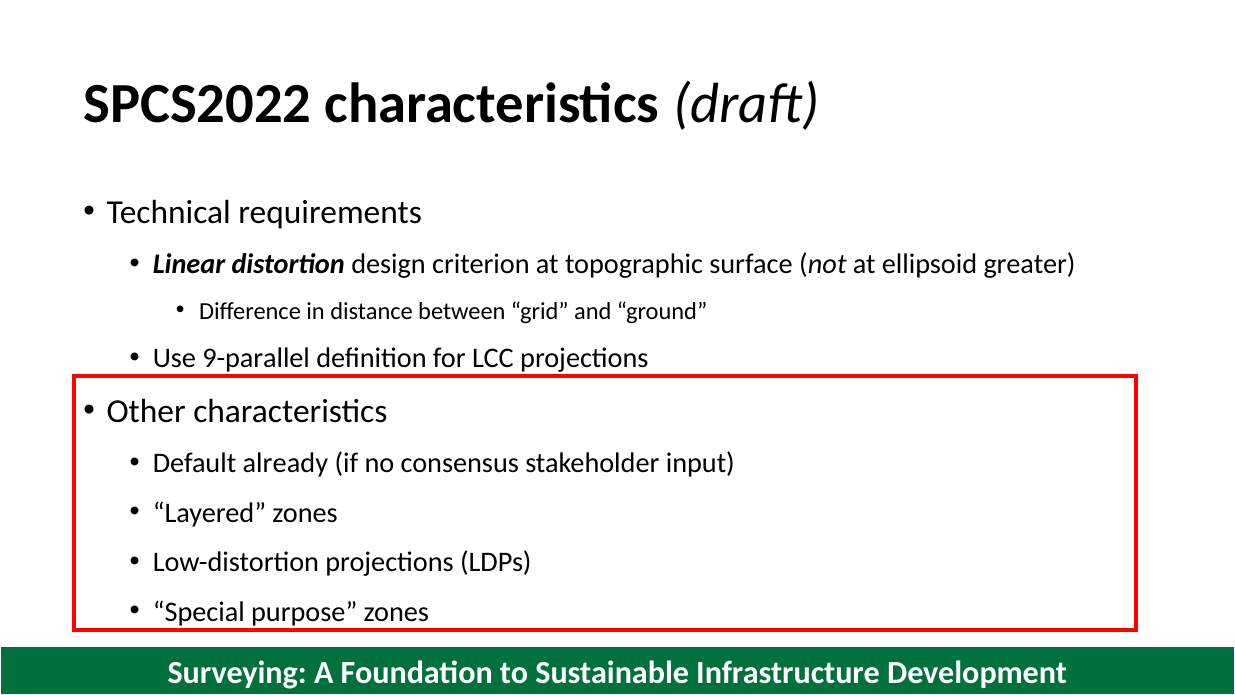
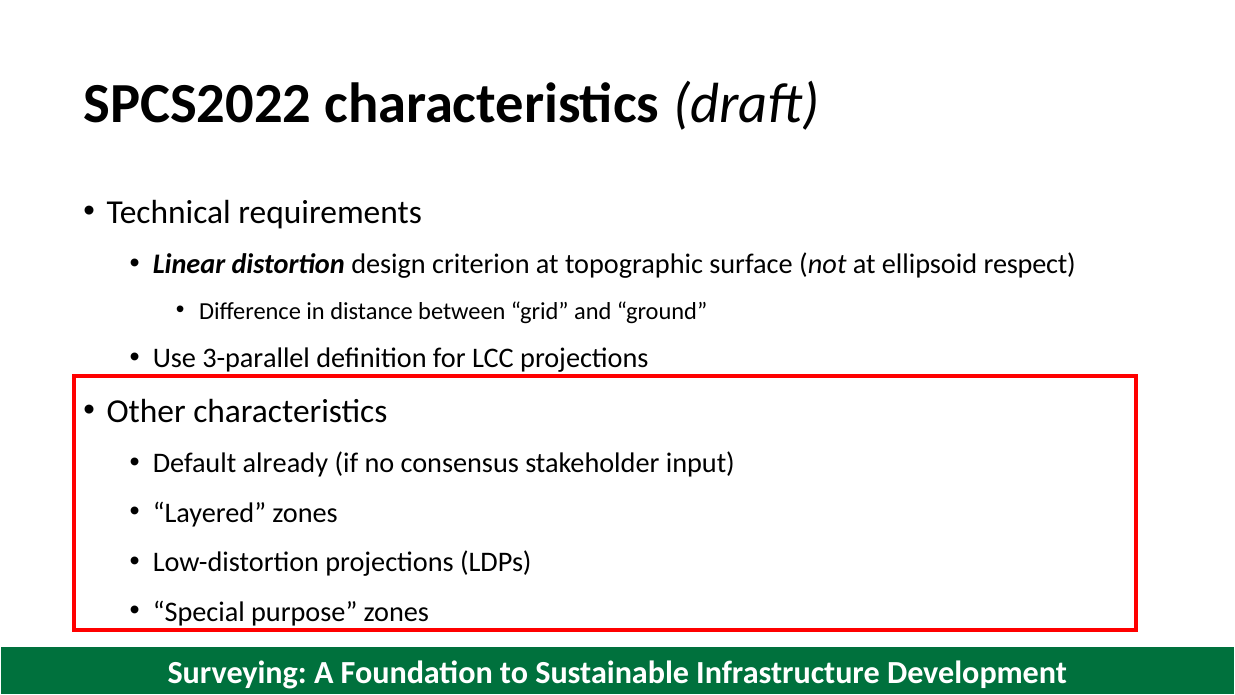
greater: greater -> respect
9-parallel: 9-parallel -> 3-parallel
